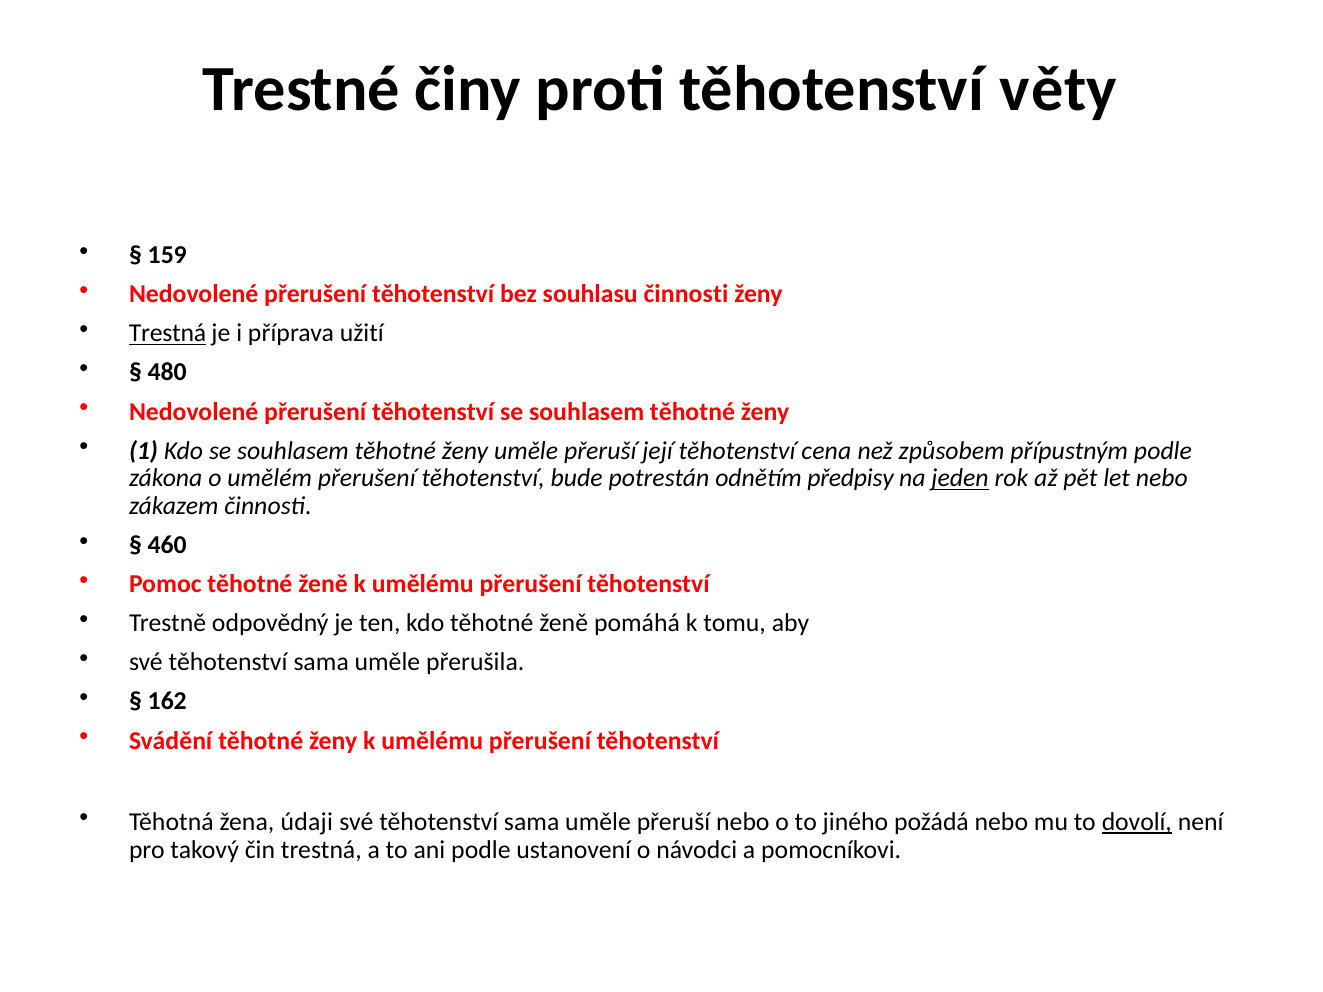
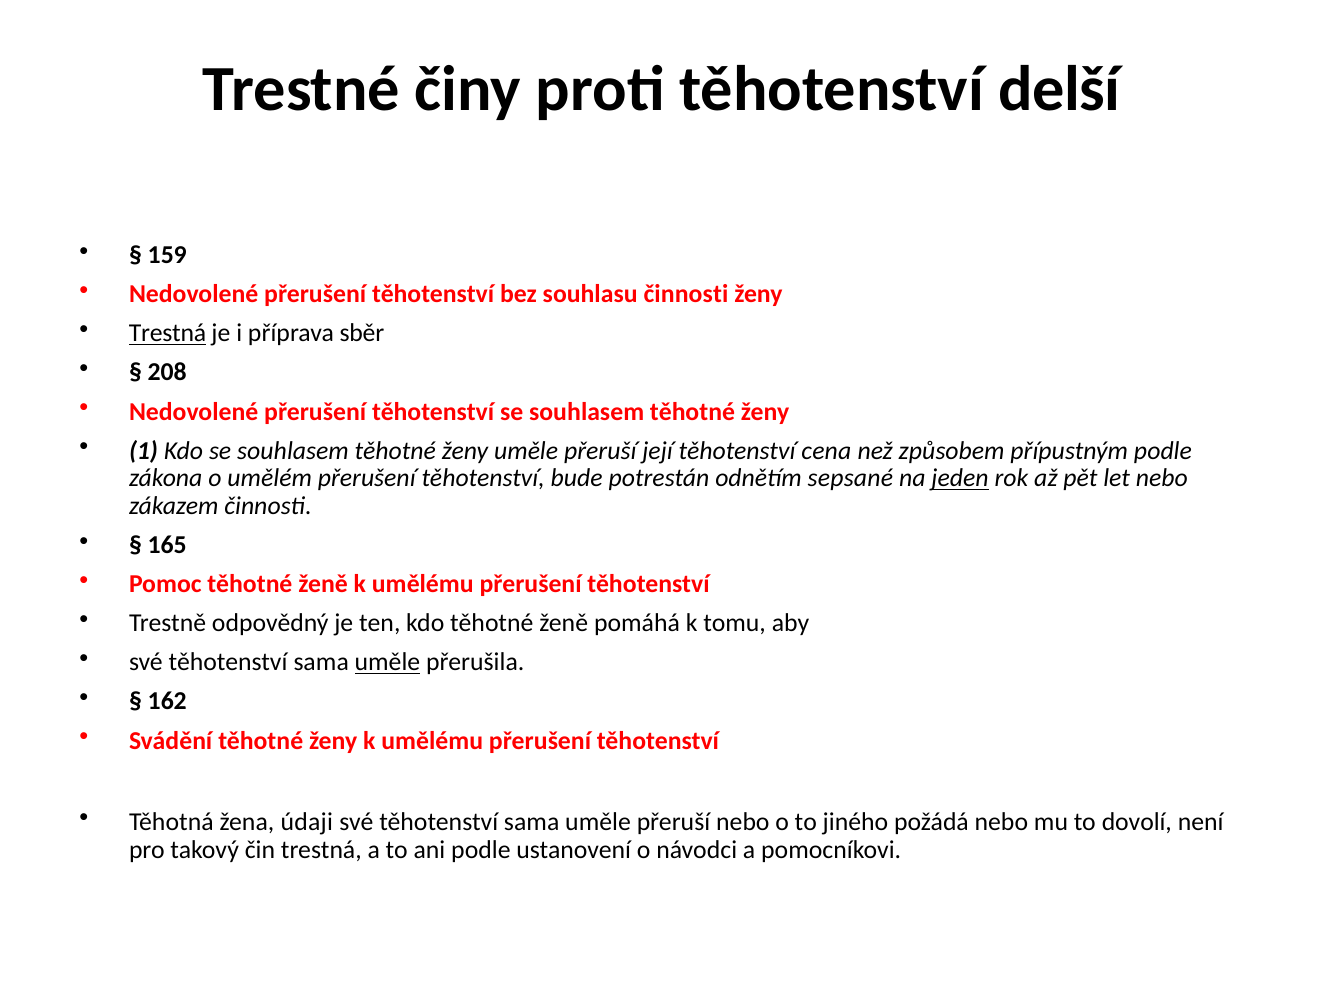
věty: věty -> delší
užití: užití -> sběr
480: 480 -> 208
předpisy: předpisy -> sepsané
460: 460 -> 165
uměle at (387, 663) underline: none -> present
dovolí underline: present -> none
